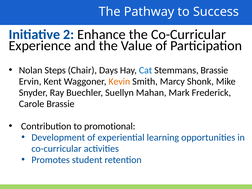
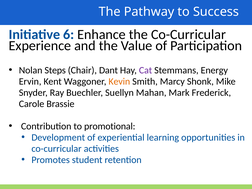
2: 2 -> 6
Days: Days -> Dant
Cat colour: blue -> purple
Stemmans Brassie: Brassie -> Energy
